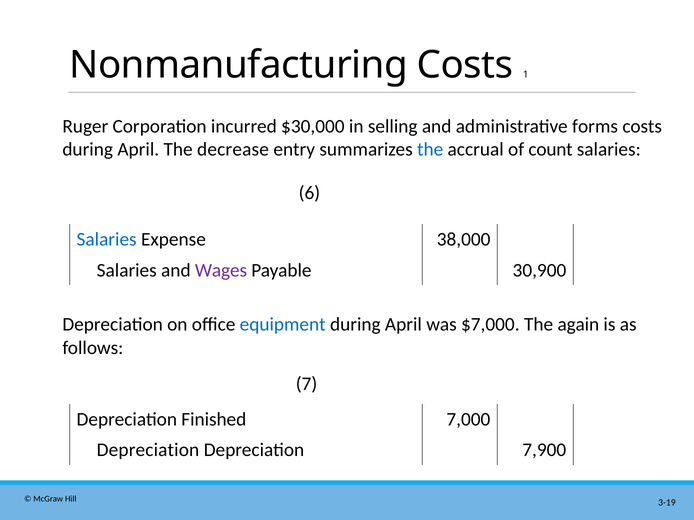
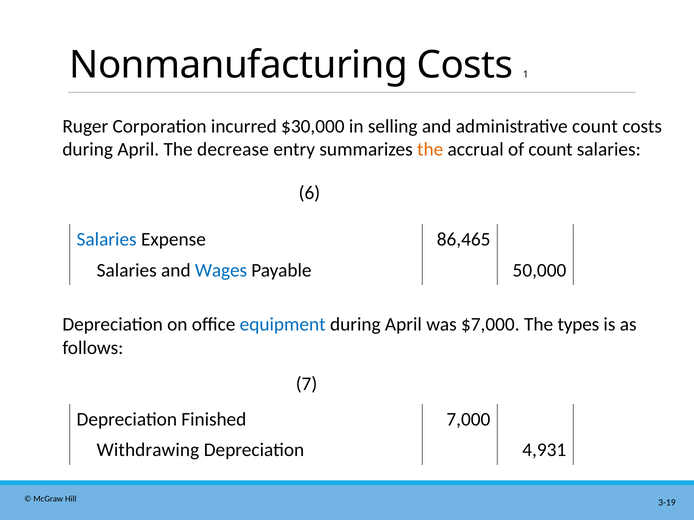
administrative forms: forms -> count
the at (430, 149) colour: blue -> orange
38,000: 38,000 -> 86,465
Wages colour: purple -> blue
30,900: 30,900 -> 50,000
again: again -> types
Depreciation at (148, 450): Depreciation -> Withdrawing
7,900: 7,900 -> 4,931
